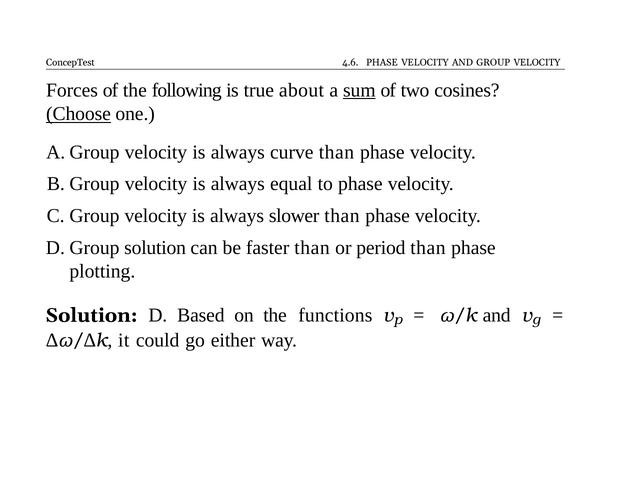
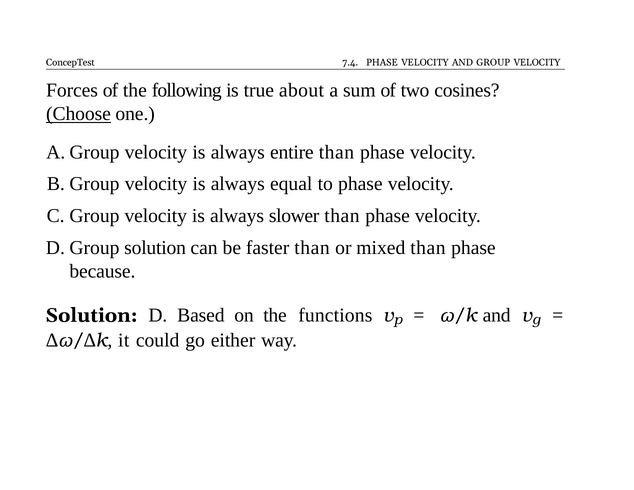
4.6: 4.6 -> 7.4
sum underline: present -> none
curve: curve -> entire
period: period -> mixed
plotting: plotting -> because
